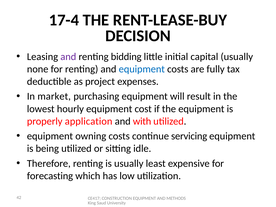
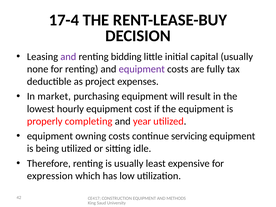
equipment at (142, 69) colour: blue -> purple
application: application -> completing
with: with -> year
forecasting: forecasting -> expression
